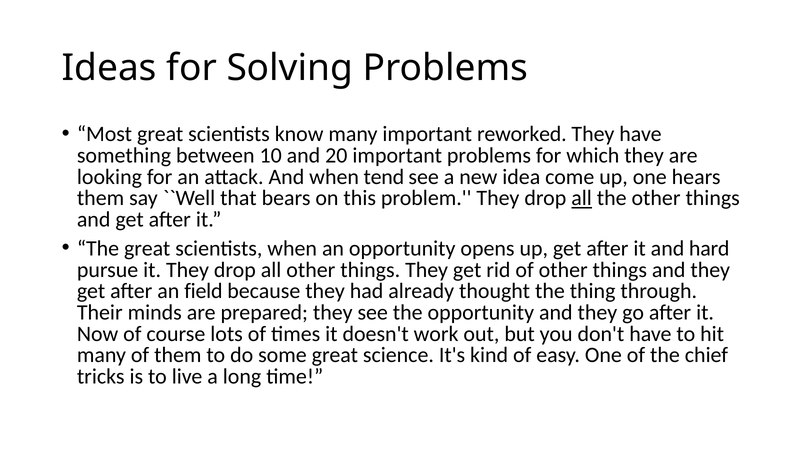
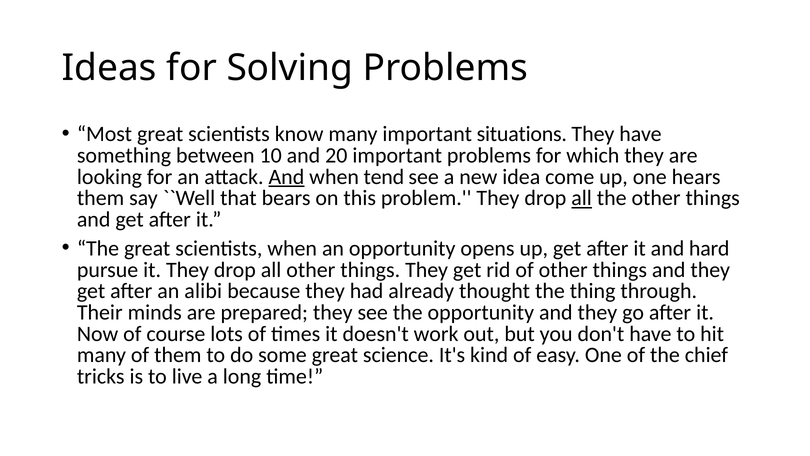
reworked: reworked -> situations
And at (286, 177) underline: none -> present
field: field -> alibi
